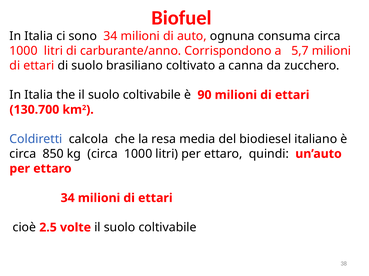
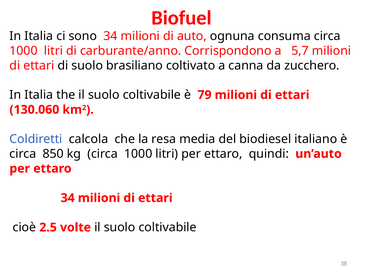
90: 90 -> 79
130.700: 130.700 -> 130.060
